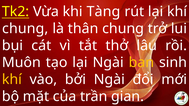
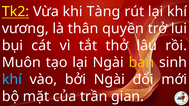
chung at (25, 29): chung -> vương
thân chung: chung -> quyền
khí at (12, 80) colour: yellow -> light blue
